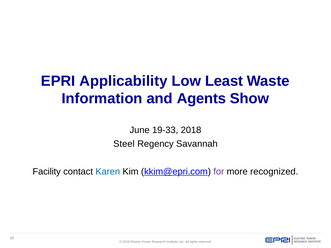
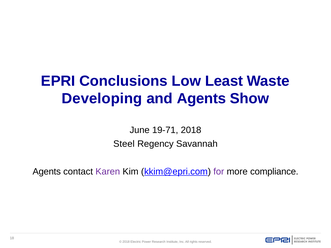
Applicability: Applicability -> Conclusions
Information: Information -> Developing
19-33: 19-33 -> 19-71
Facility at (47, 172): Facility -> Agents
Karen colour: blue -> purple
recognized: recognized -> compliance
